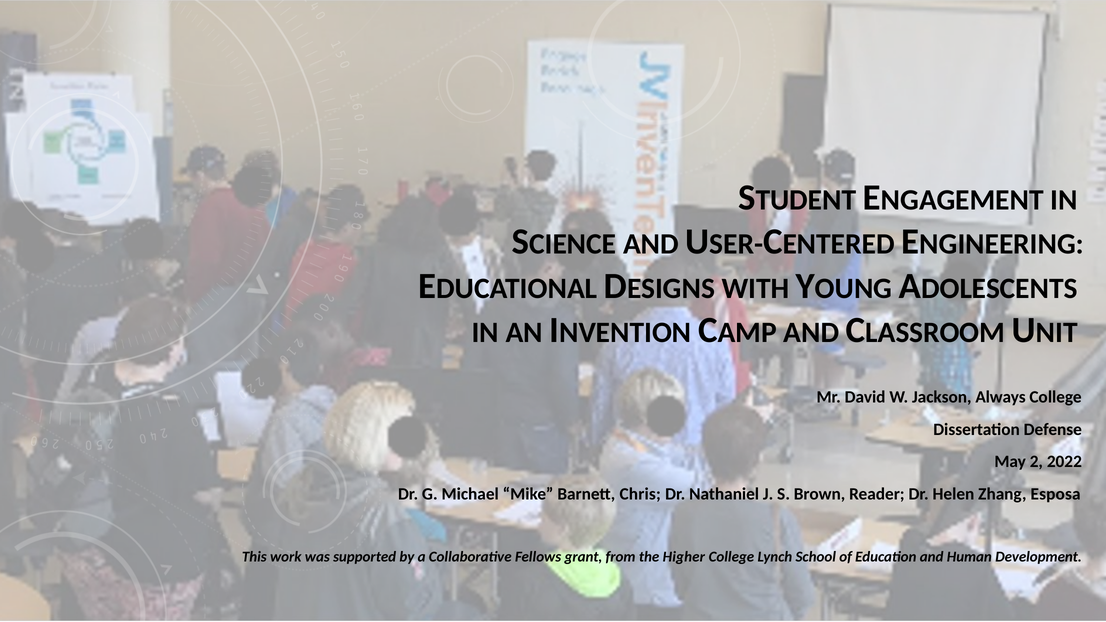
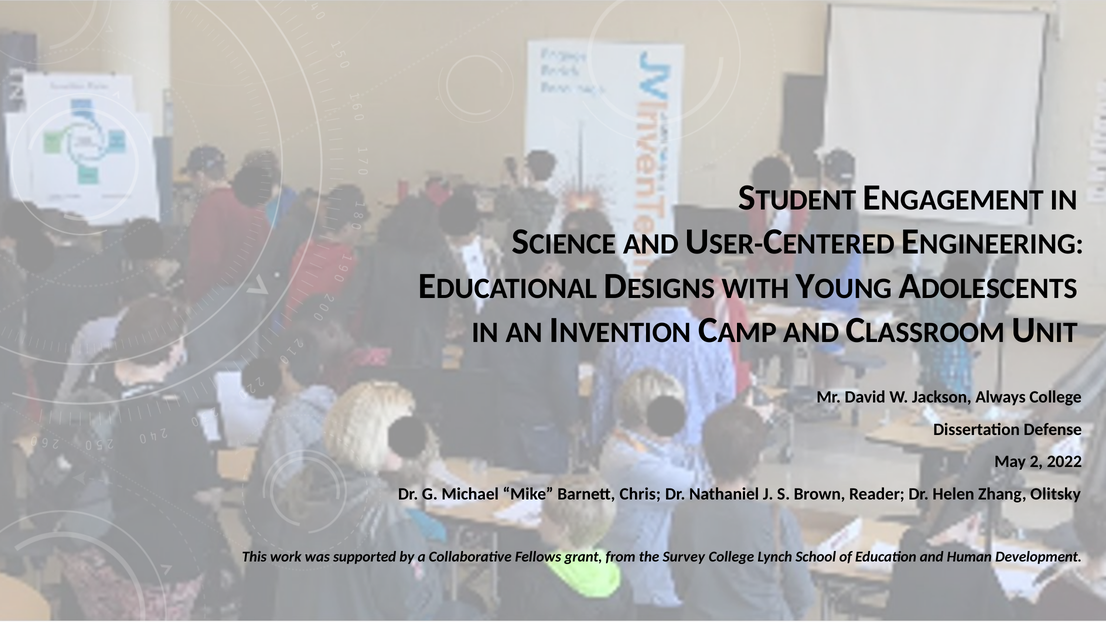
Esposa: Esposa -> Olitsky
Higher: Higher -> Survey
